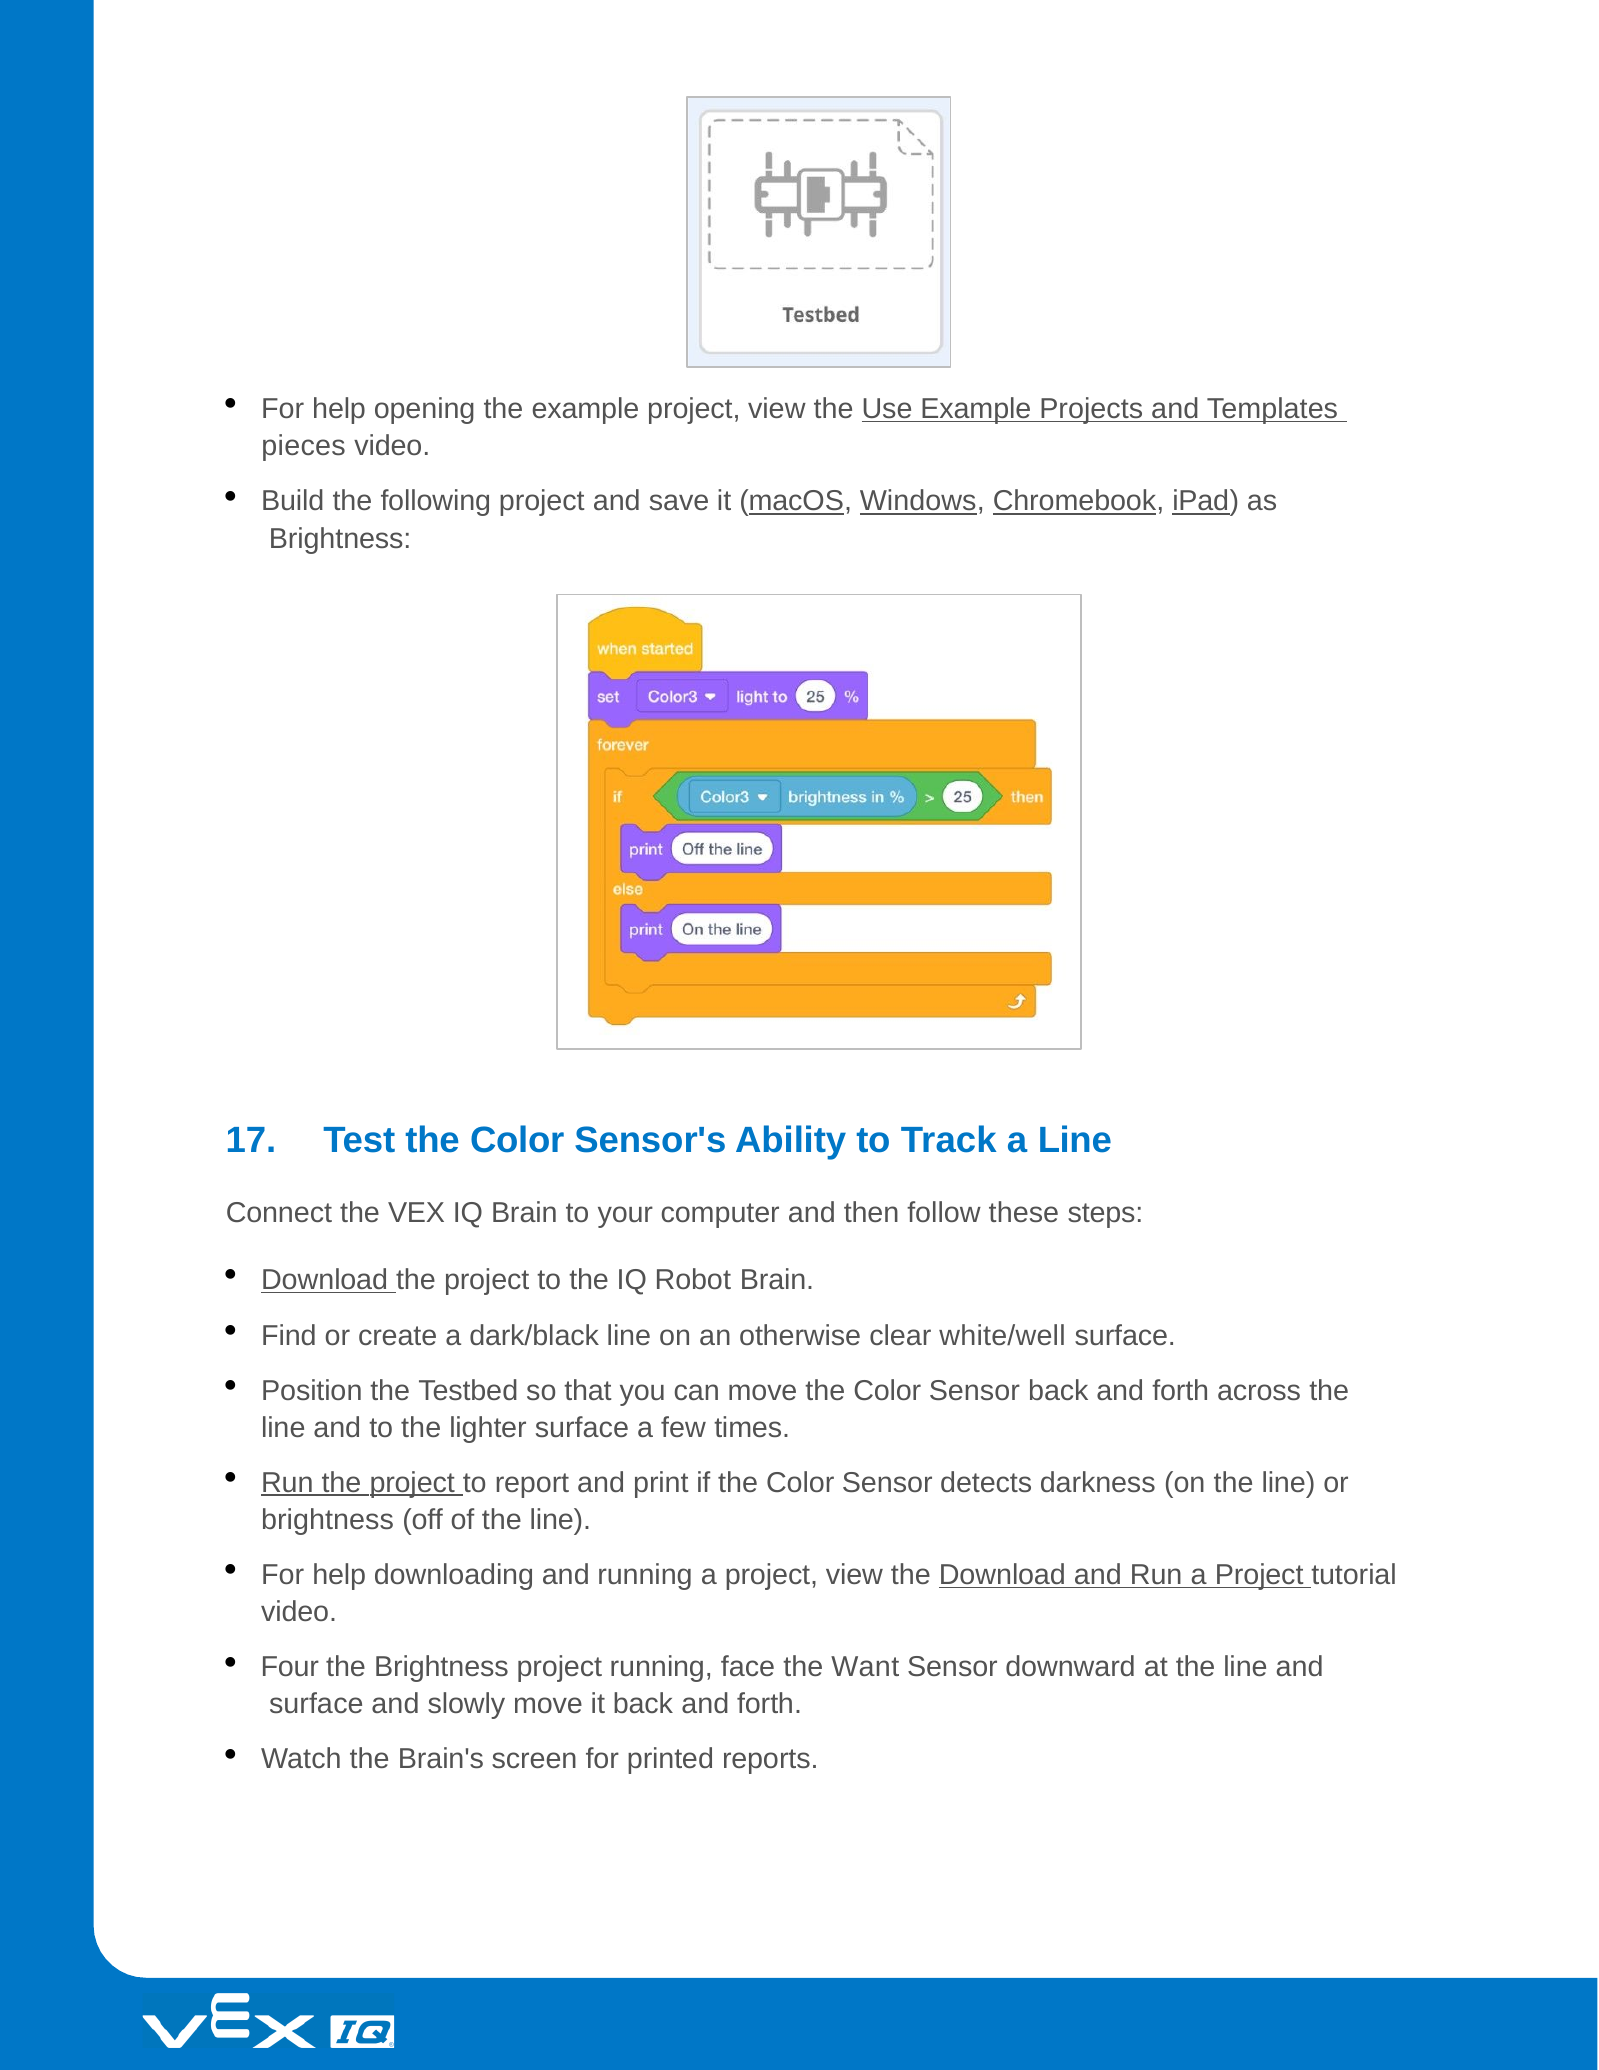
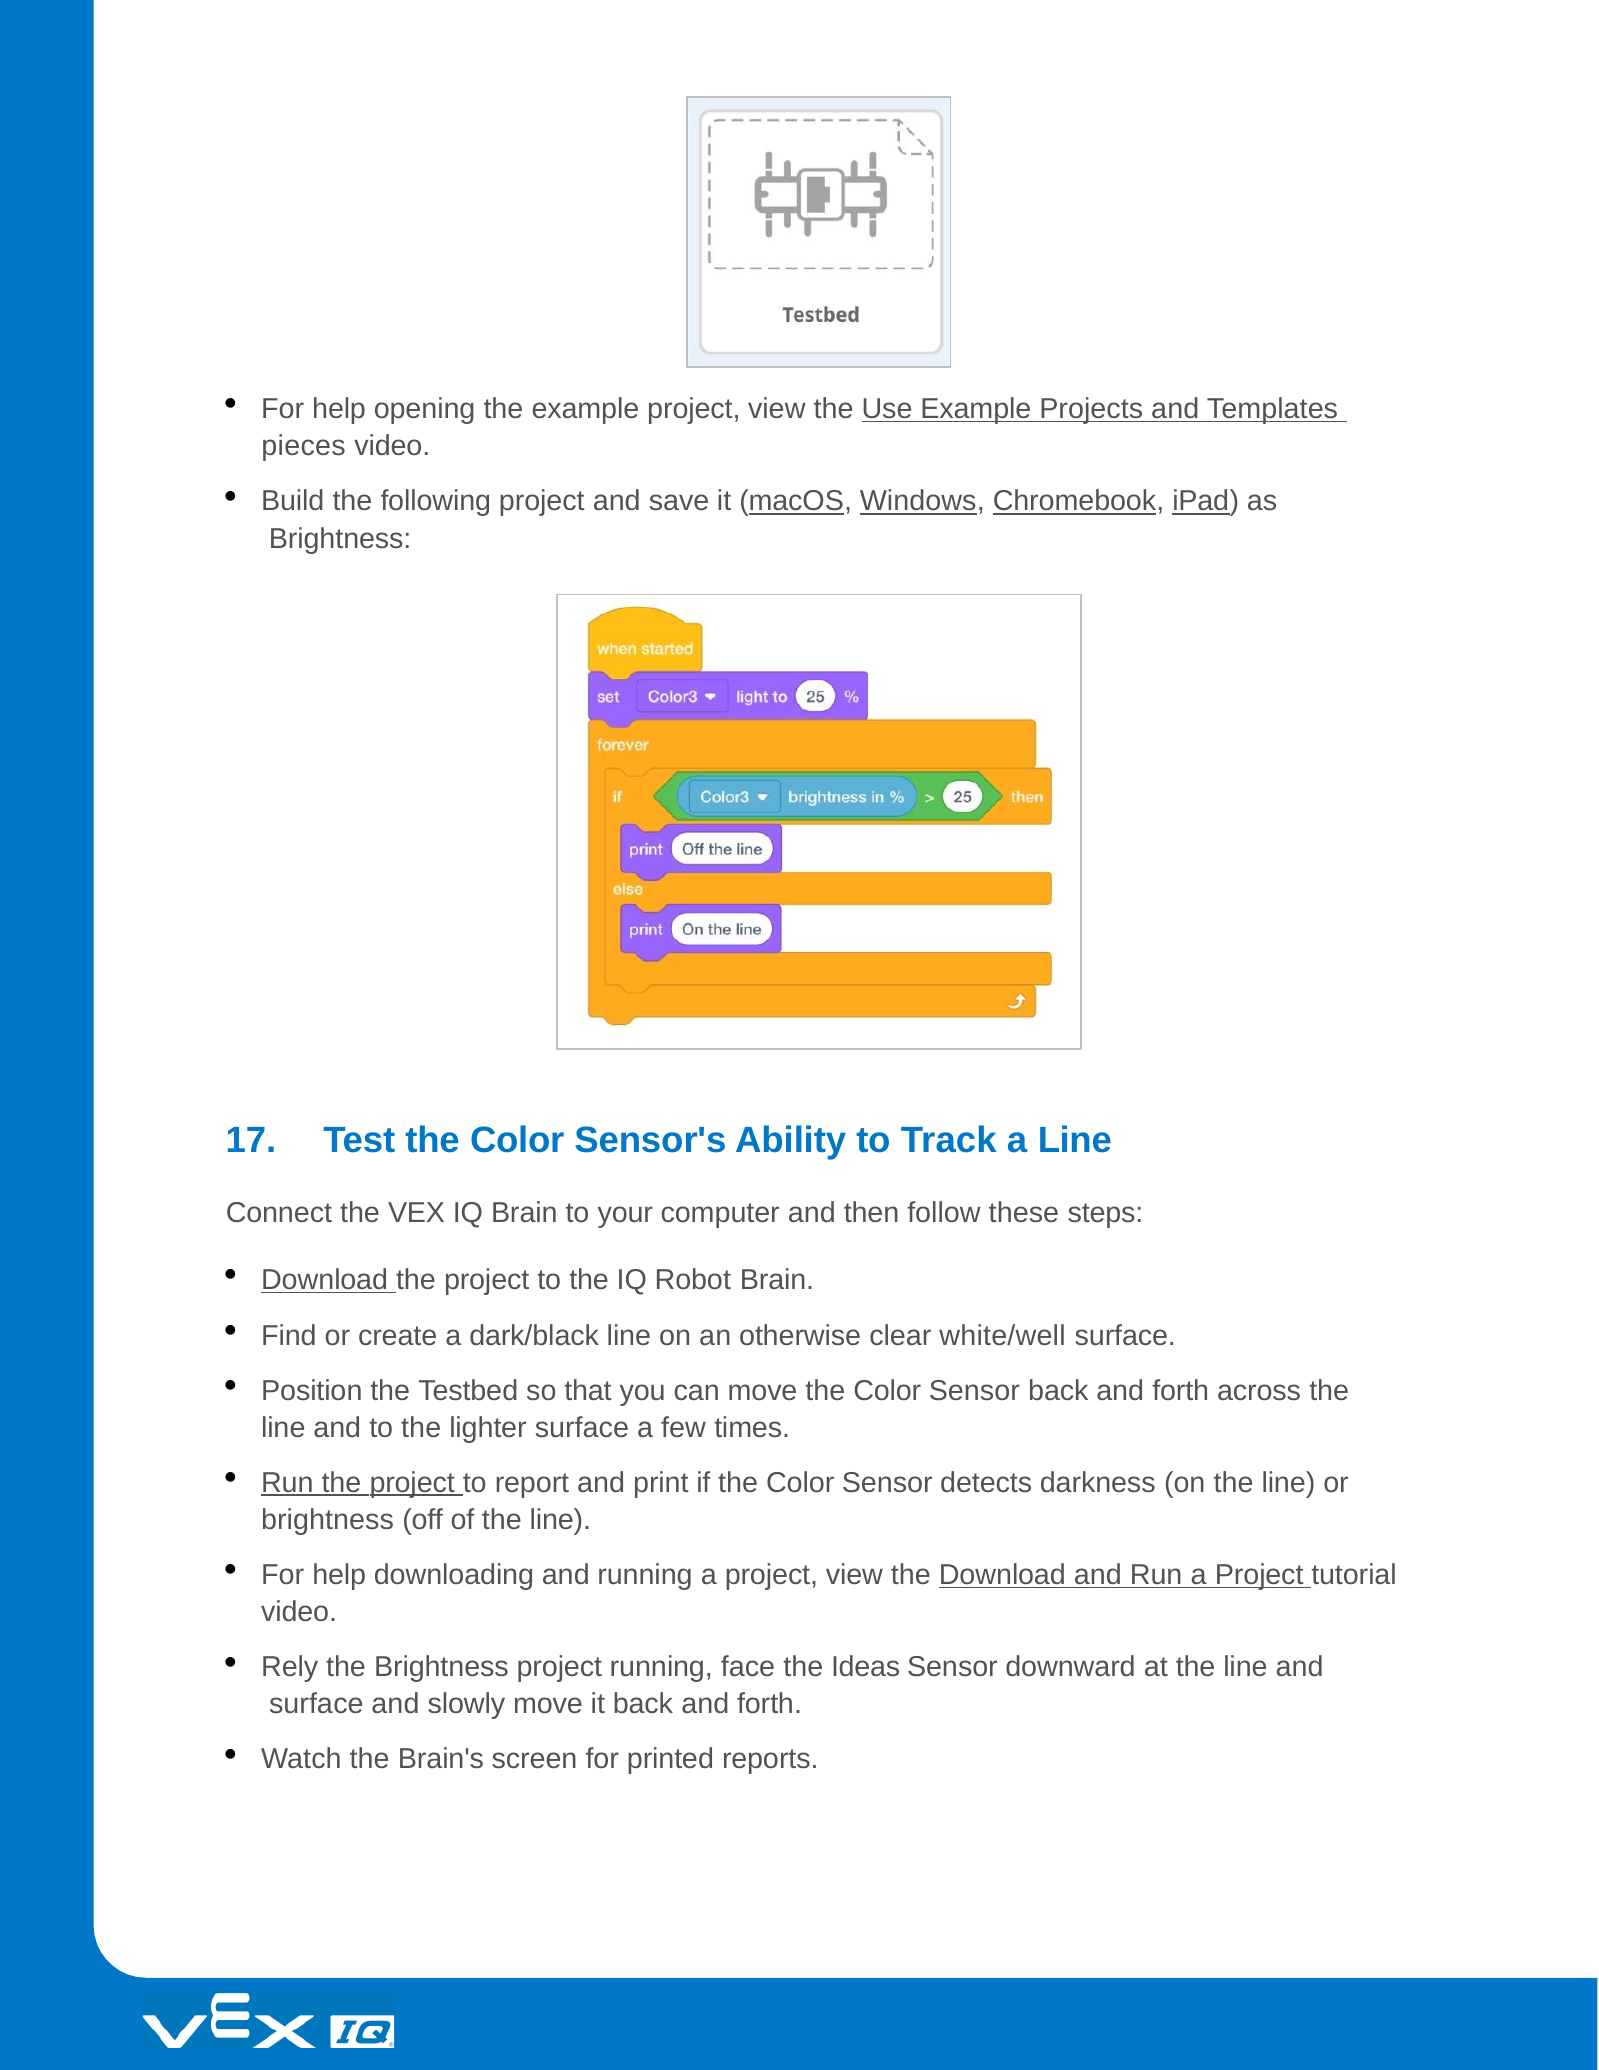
Four: Four -> Rely
Want: Want -> Ideas
